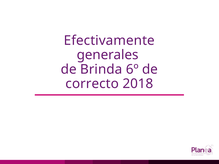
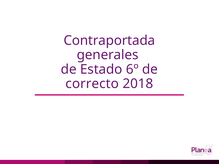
Efectivamente: Efectivamente -> Contraportada
Brinda: Brinda -> Estado
